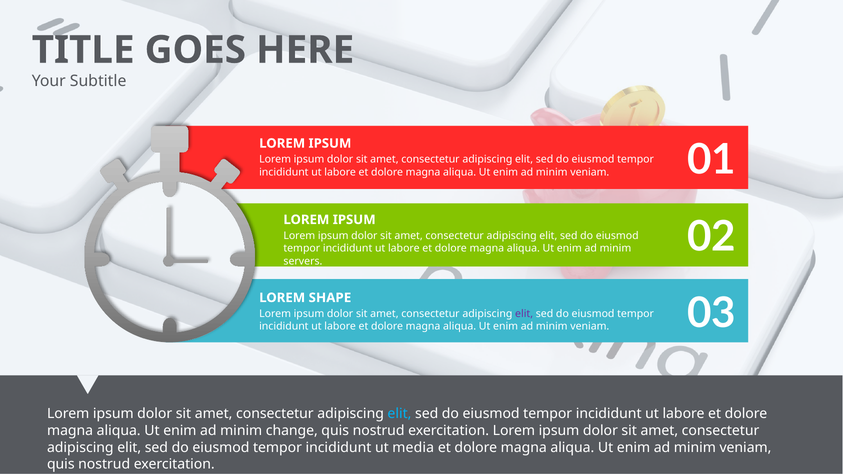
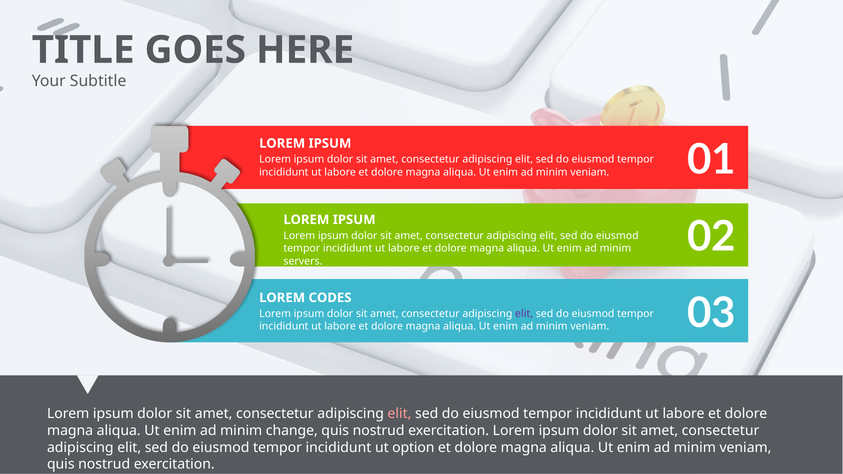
SHAPE: SHAPE -> CODES
elit at (399, 414) colour: light blue -> pink
media: media -> option
